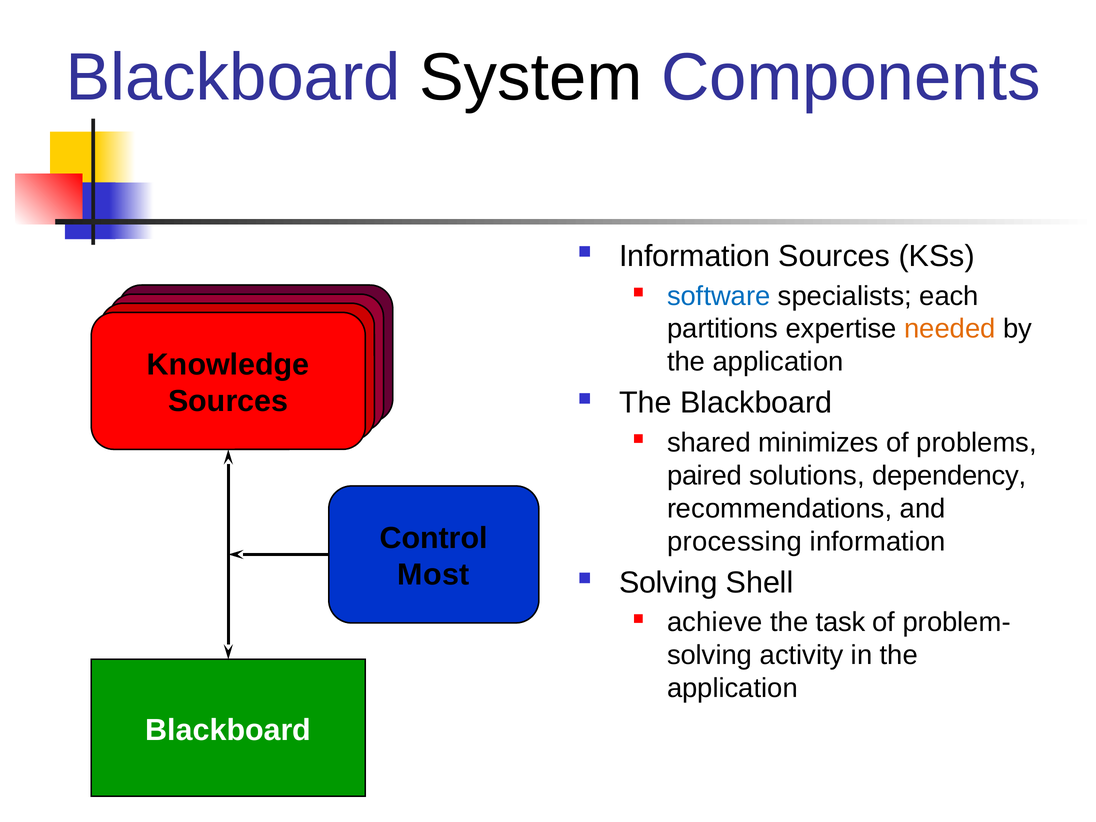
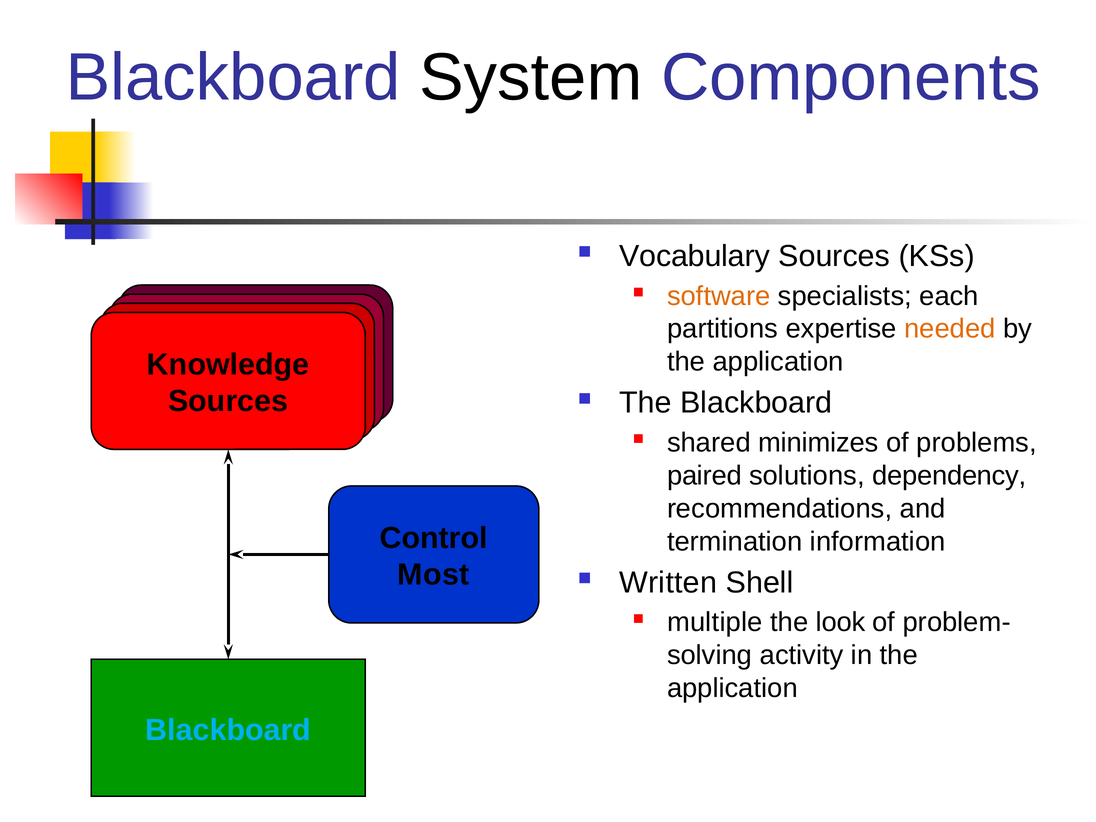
Information at (695, 256): Information -> Vocabulary
software colour: blue -> orange
processing: processing -> termination
Solving at (668, 582): Solving -> Written
achieve: achieve -> multiple
task: task -> look
Blackboard at (228, 730) colour: white -> light blue
